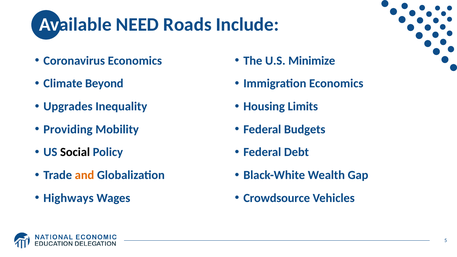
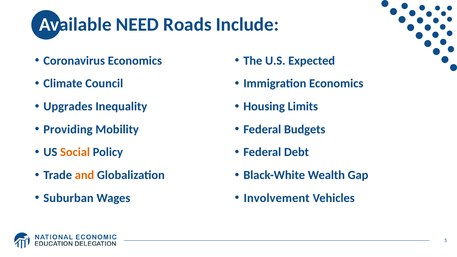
Minimize: Minimize -> Expected
Beyond: Beyond -> Council
Social colour: black -> orange
Highways: Highways -> Suburban
Crowdsource: Crowdsource -> Involvement
